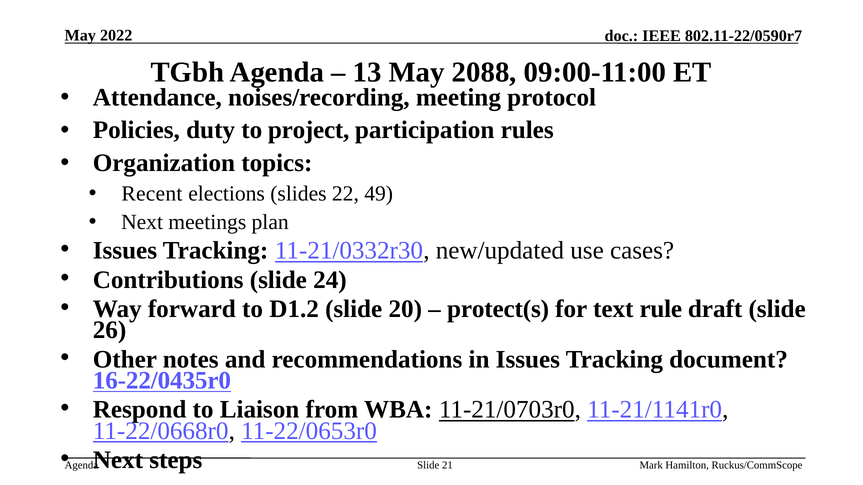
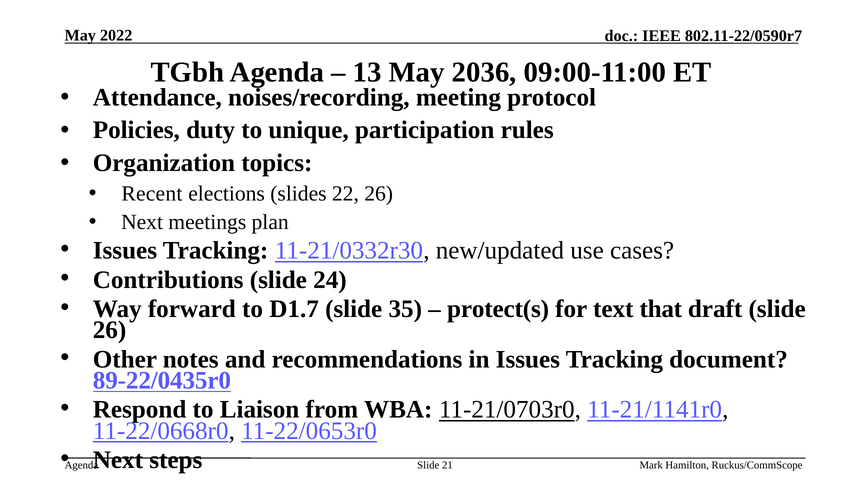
2088: 2088 -> 2036
project: project -> unique
22 49: 49 -> 26
D1.2: D1.2 -> D1.7
20: 20 -> 35
rule: rule -> that
16-22/0435r0: 16-22/0435r0 -> 89-22/0435r0
